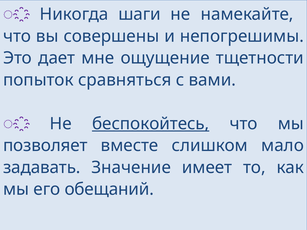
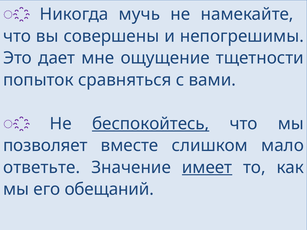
шаги: шаги -> мучь
задавать: задавать -> ответьте
имеет underline: none -> present
